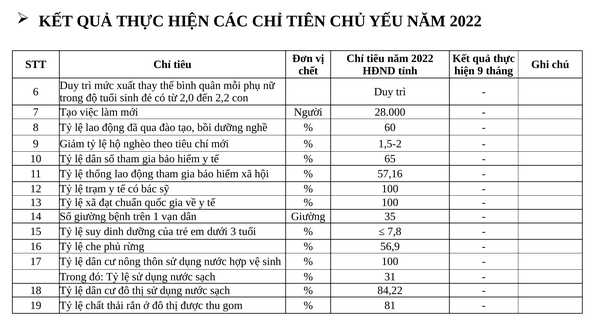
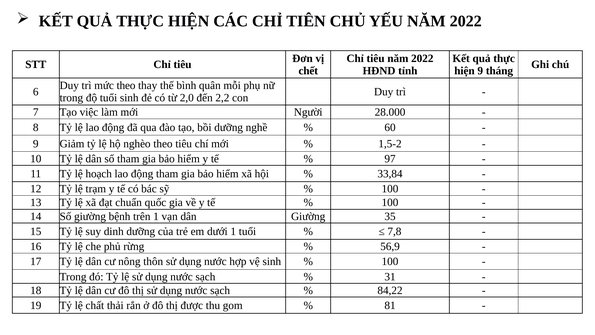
mức xuất: xuất -> theo
65: 65 -> 97
thống: thống -> hoạch
57,16: 57,16 -> 33,84
dưới 3: 3 -> 1
